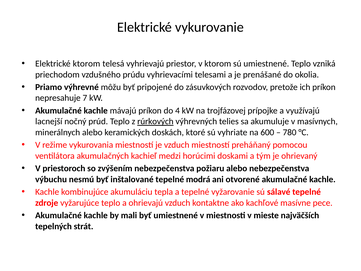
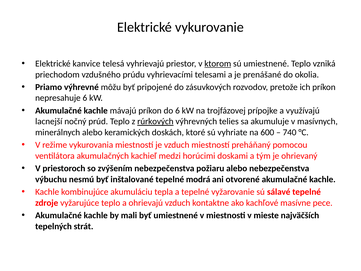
Elektrické ktorom: ktorom -> kanvice
ktorom at (218, 64) underline: none -> present
nepresahuje 7: 7 -> 6
do 4: 4 -> 6
780: 780 -> 740
